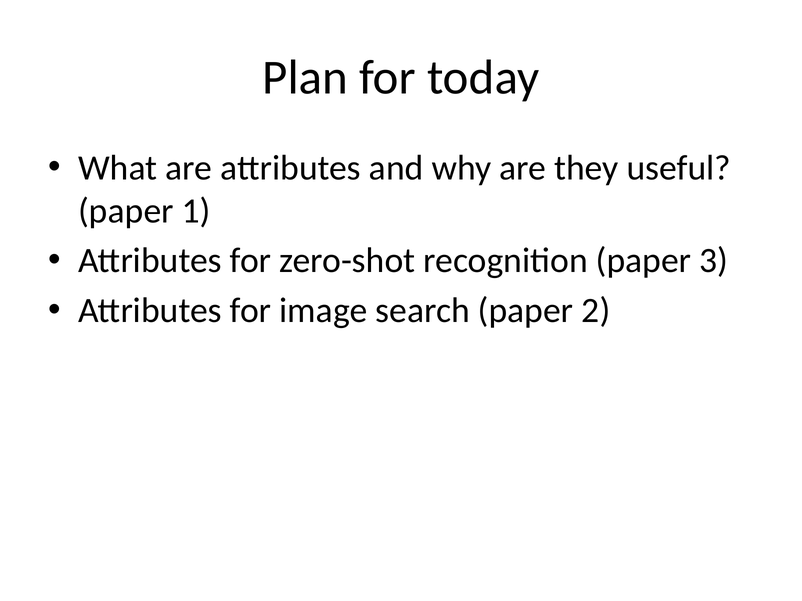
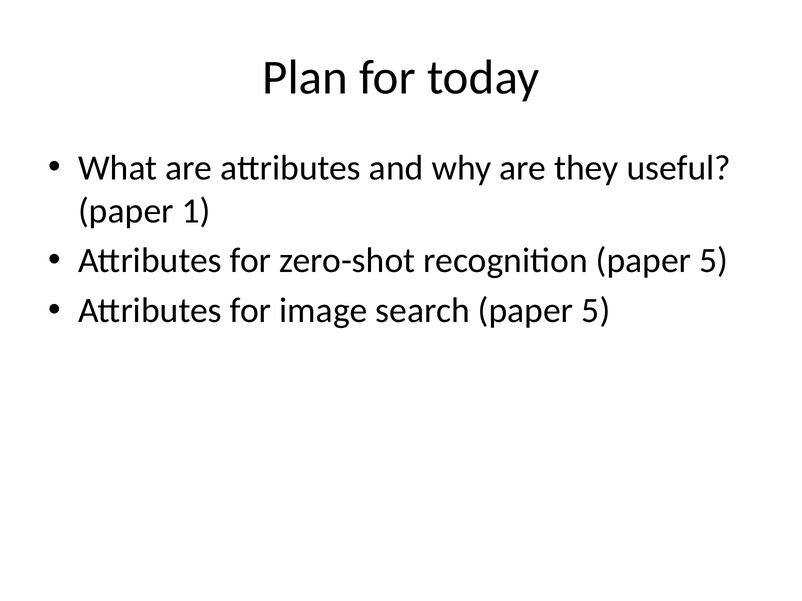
recognition paper 3: 3 -> 5
search paper 2: 2 -> 5
